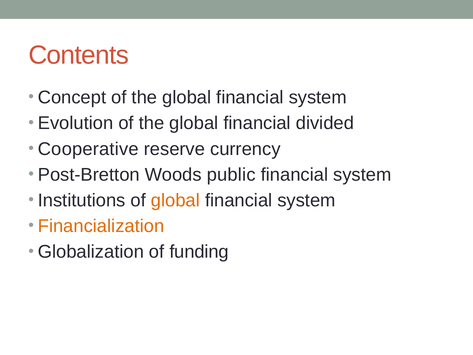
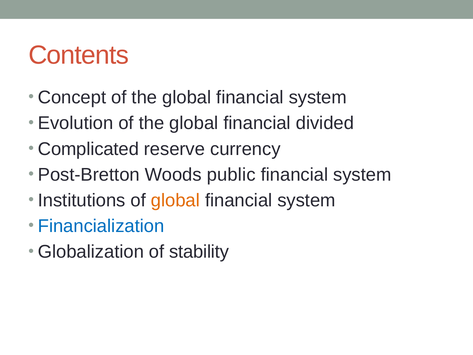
Cooperative: Cooperative -> Complicated
Financialization colour: orange -> blue
funding: funding -> stability
